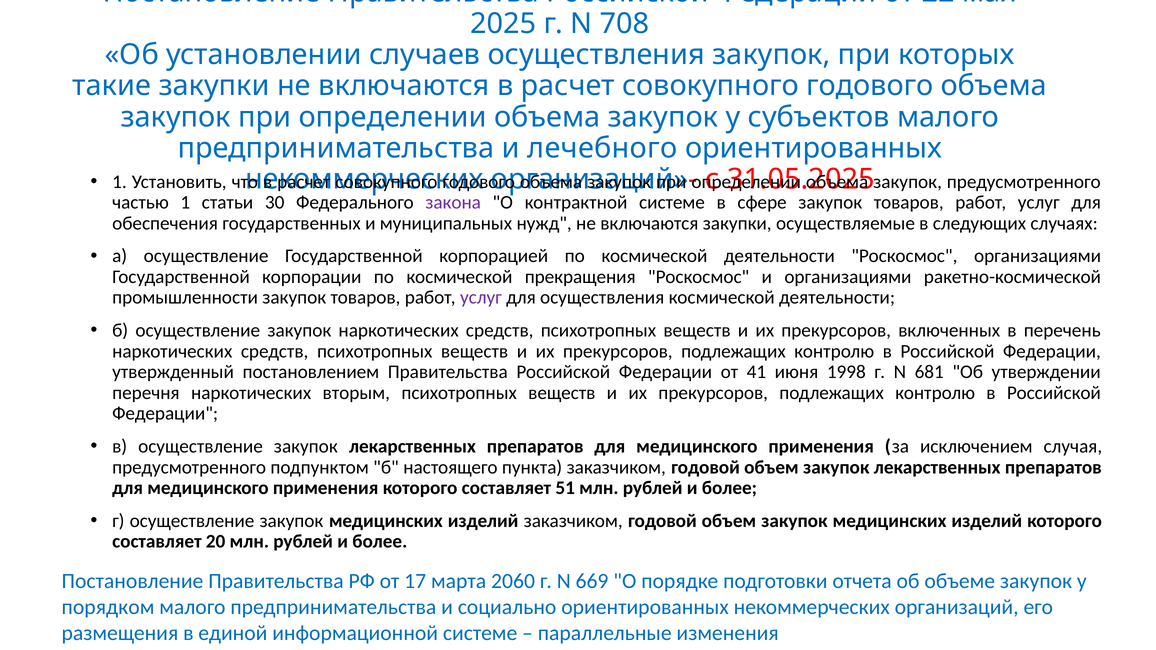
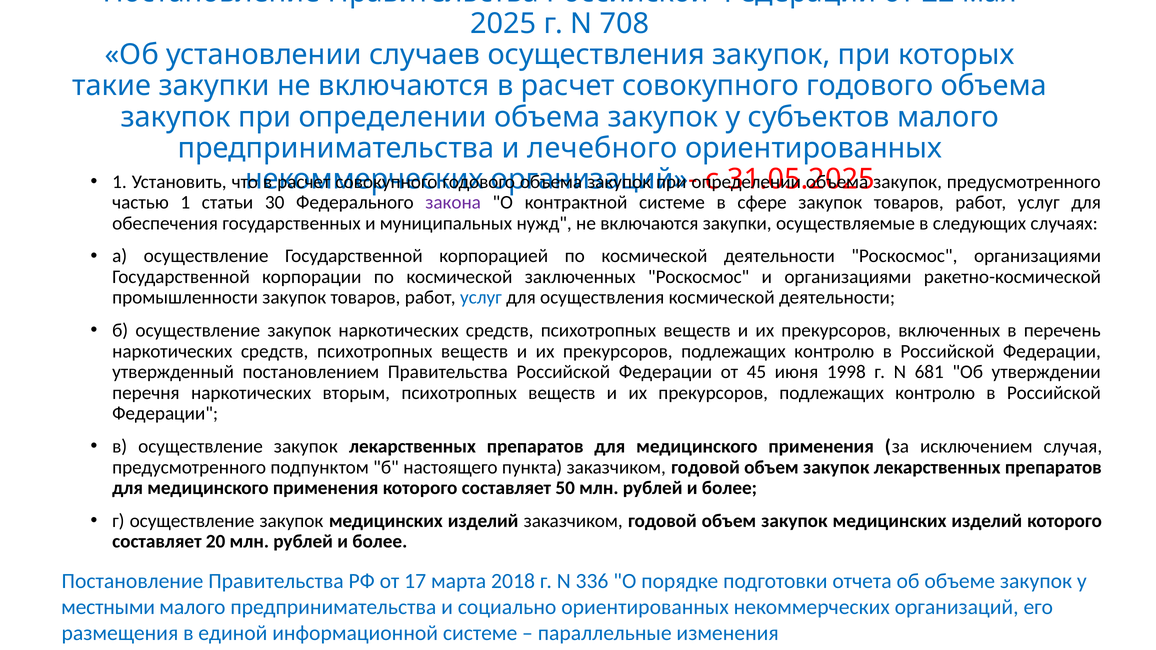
прекращения: прекращения -> заключенных
услуг at (481, 298) colour: purple -> blue
41: 41 -> 45
51: 51 -> 50
2060: 2060 -> 2018
669: 669 -> 336
порядком: порядком -> местными
